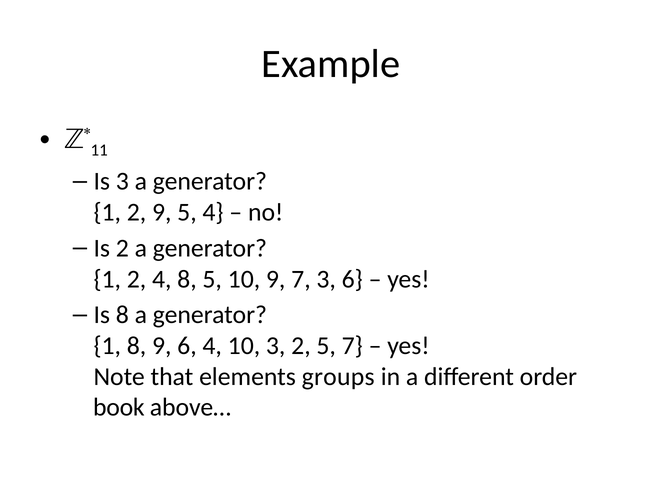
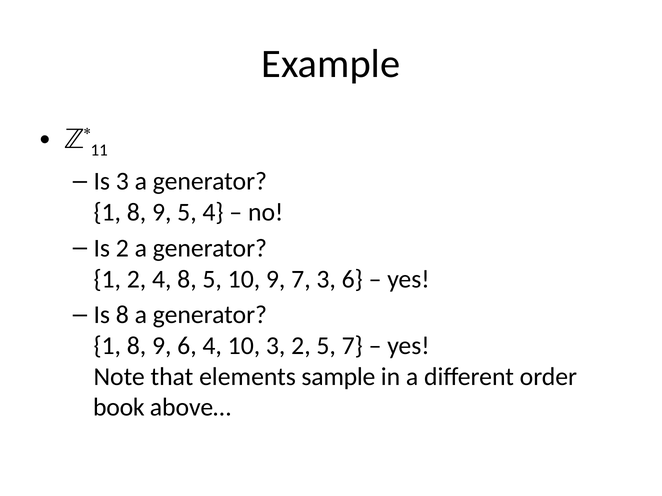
2 at (137, 212): 2 -> 8
groups: groups -> sample
